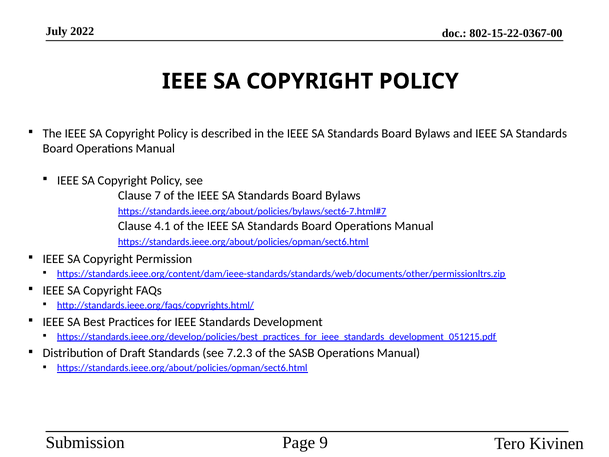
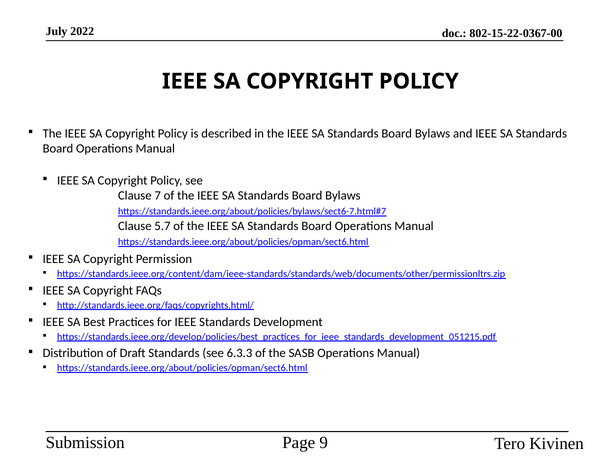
4.1: 4.1 -> 5.7
7.2.3: 7.2.3 -> 6.3.3
